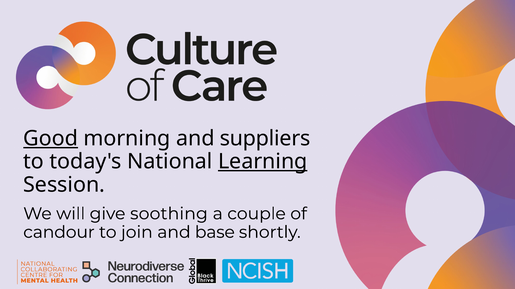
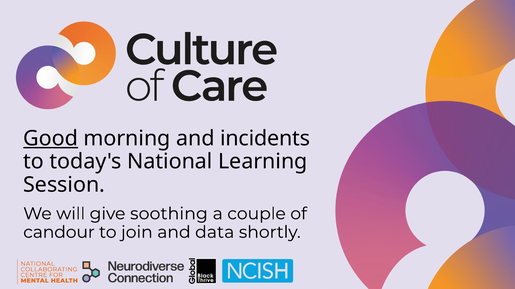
suppliers: suppliers -> incidents
Learning underline: present -> none
base: base -> data
